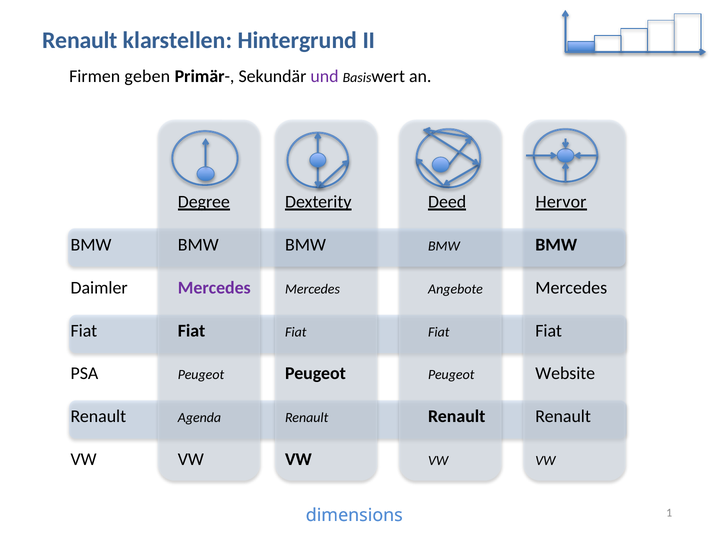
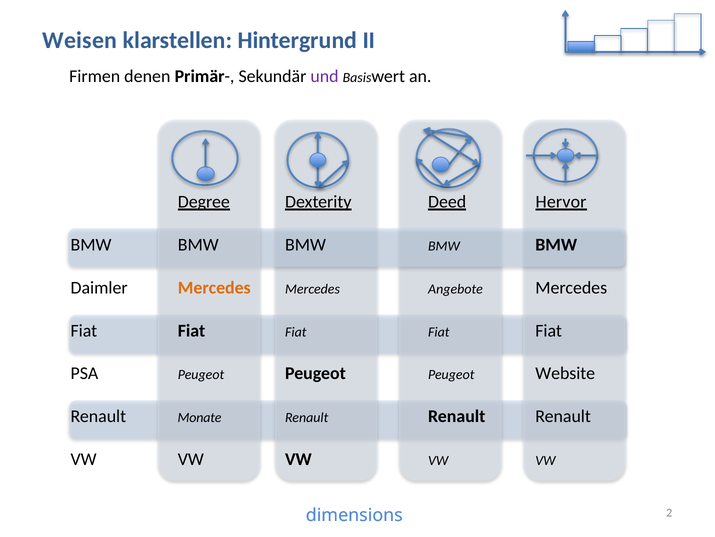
Renault at (80, 40): Renault -> Weisen
geben: geben -> denen
Mercedes at (214, 287) colour: purple -> orange
Agenda: Agenda -> Monate
1: 1 -> 2
